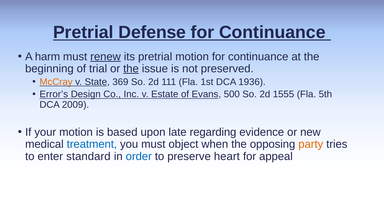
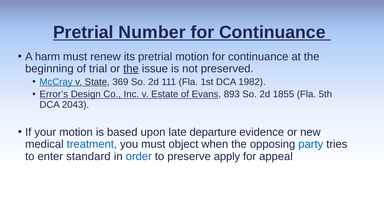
Defense: Defense -> Number
renew underline: present -> none
McCray colour: orange -> blue
1936: 1936 -> 1982
500: 500 -> 893
1555: 1555 -> 1855
2009: 2009 -> 2043
regarding: regarding -> departure
party colour: orange -> blue
heart: heart -> apply
